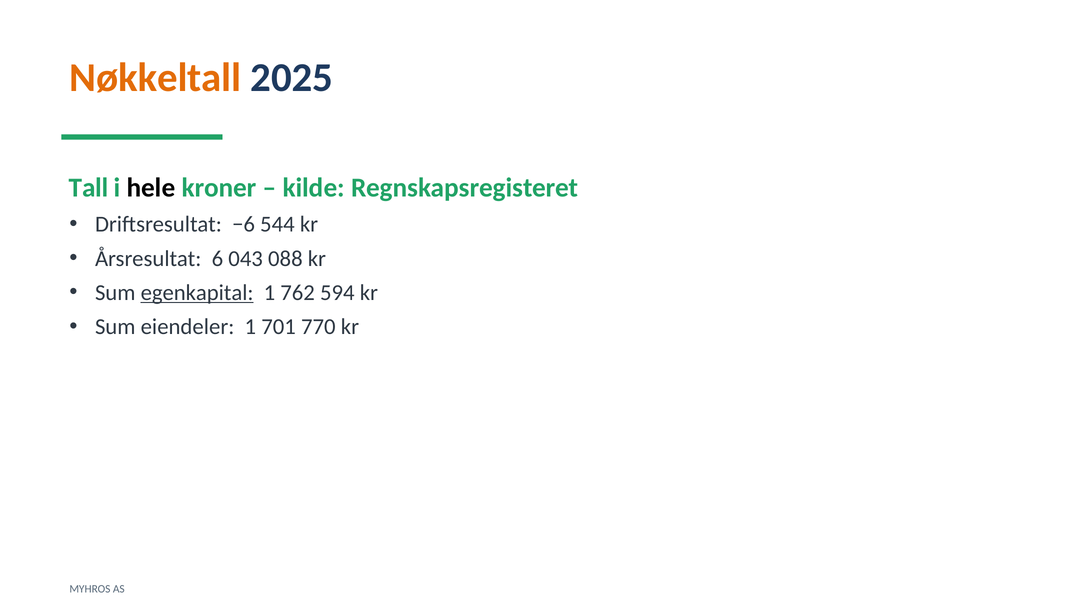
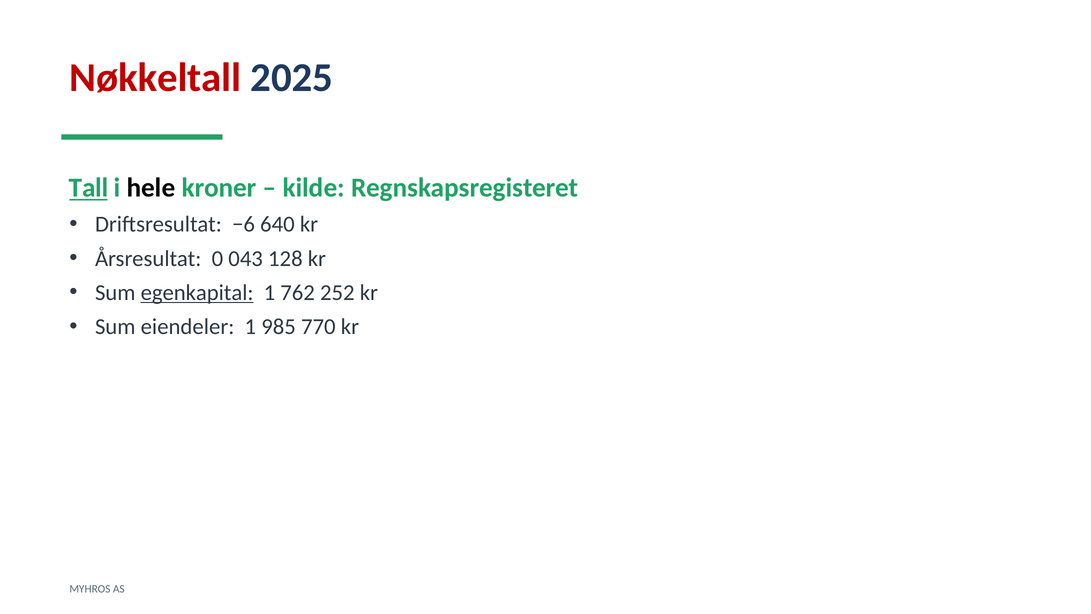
Nøkkeltall colour: orange -> red
Tall underline: none -> present
544: 544 -> 640
6: 6 -> 0
088: 088 -> 128
594: 594 -> 252
701: 701 -> 985
